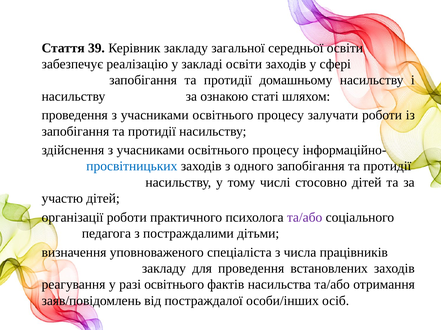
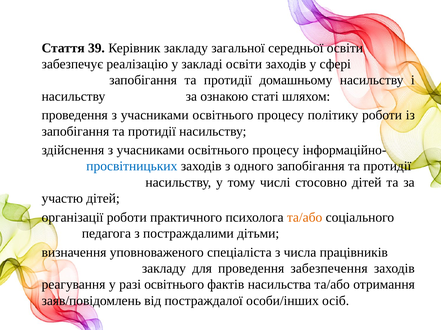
залучати: залучати -> політику
та/або at (305, 218) colour: purple -> orange
встановлених: встановлених -> забезпечення
